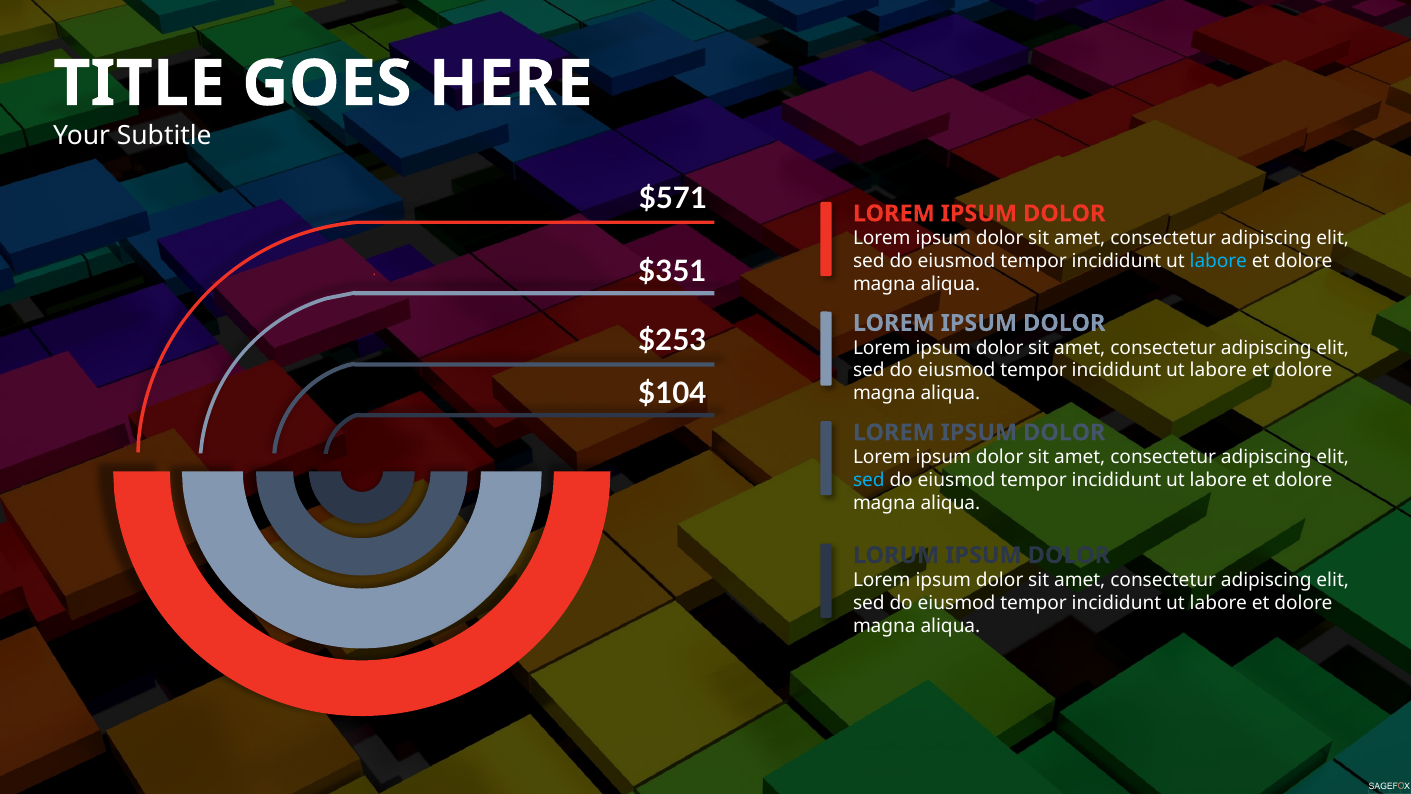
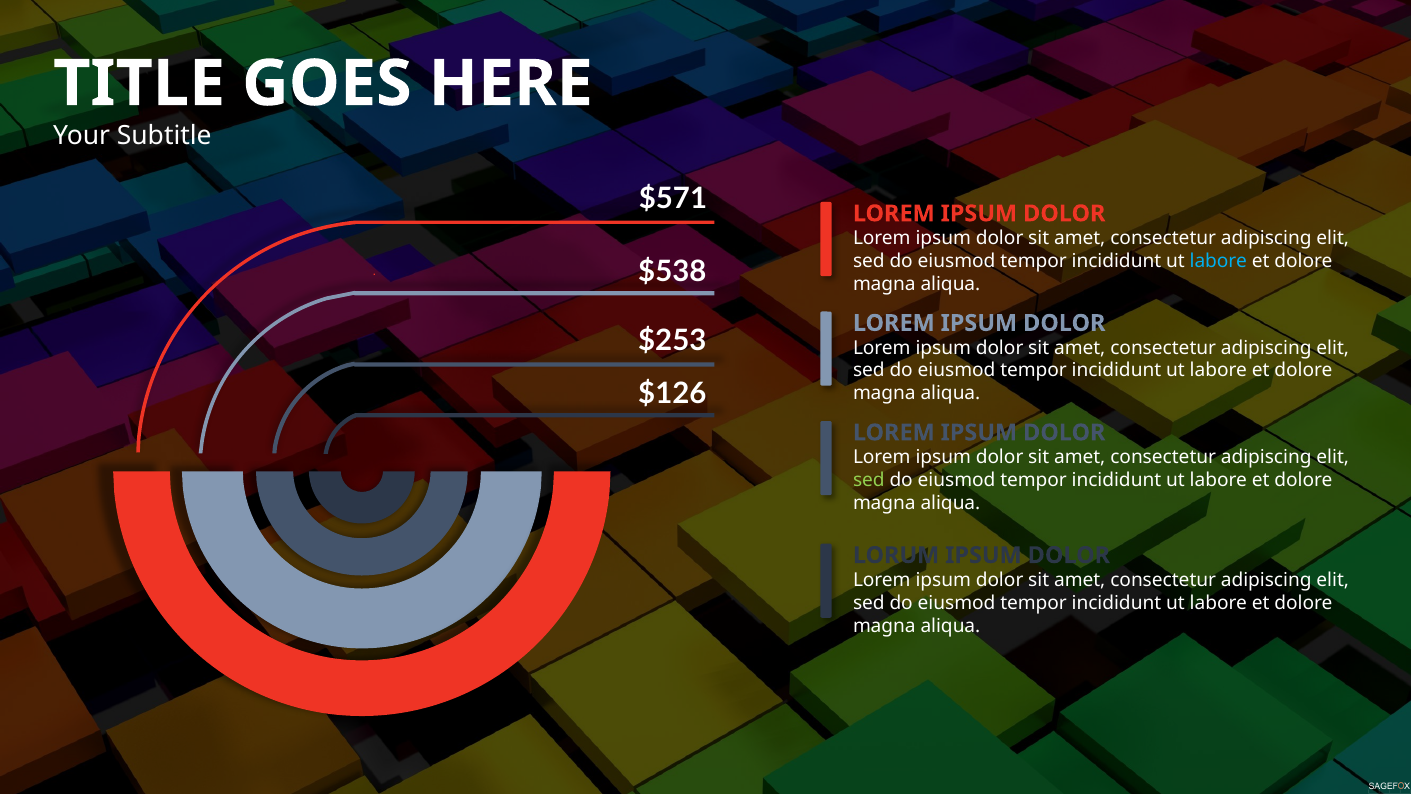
$351: $351 -> $538
$104: $104 -> $126
sed at (869, 480) colour: light blue -> light green
